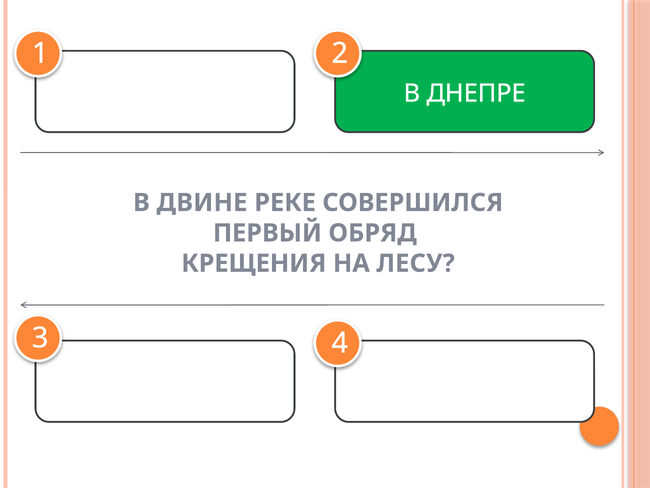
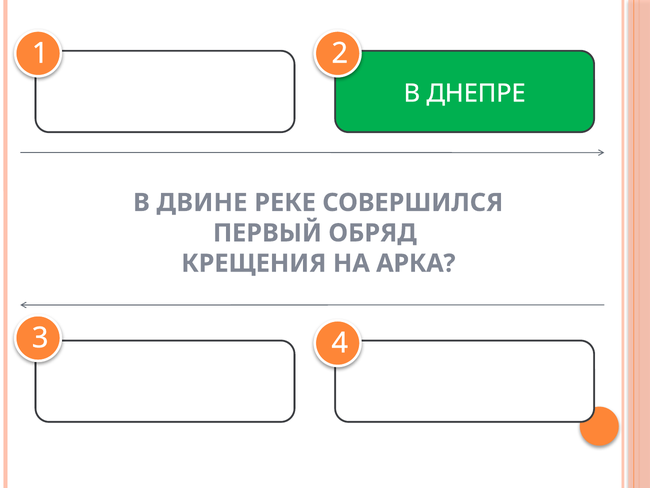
ЛЕСУ: ЛЕСУ -> АРКА
